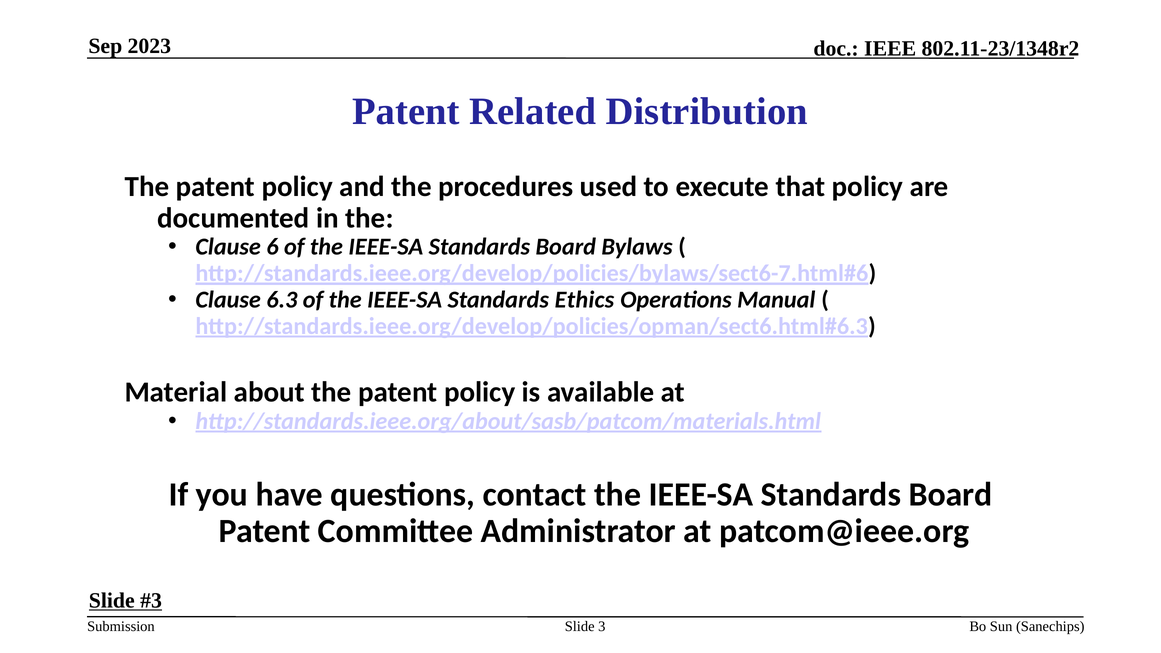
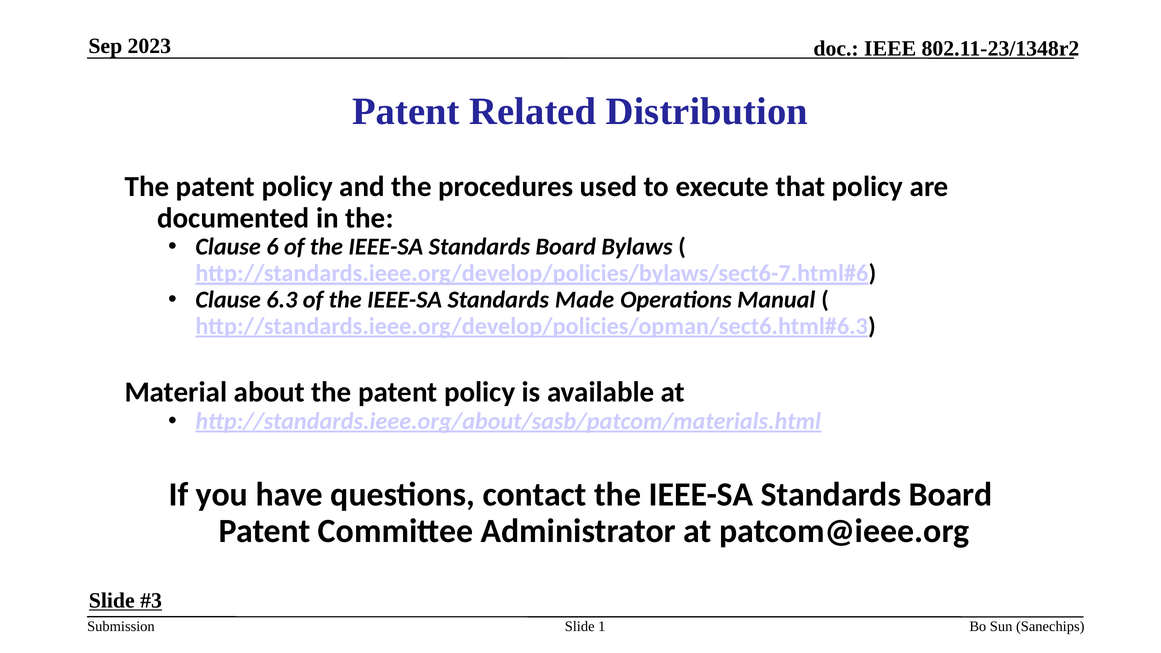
Ethics: Ethics -> Made
3: 3 -> 1
